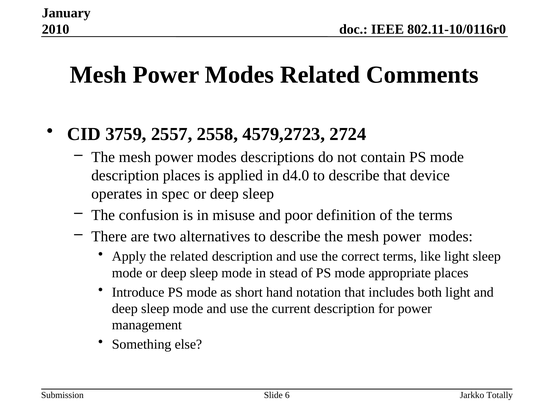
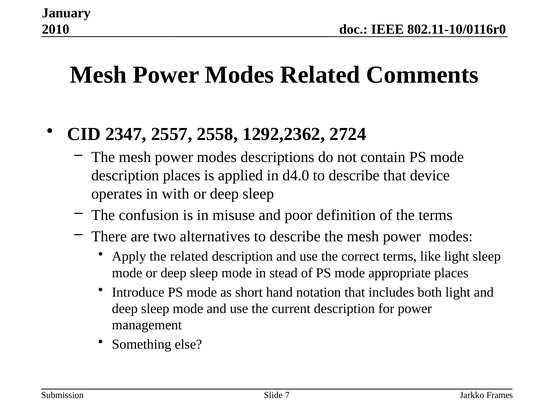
3759: 3759 -> 2347
4579,2723: 4579,2723 -> 1292,2362
spec: spec -> with
Totally: Totally -> Frames
6: 6 -> 7
